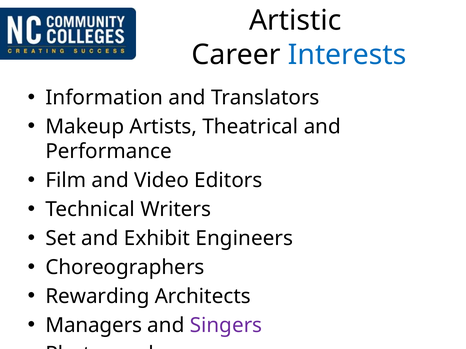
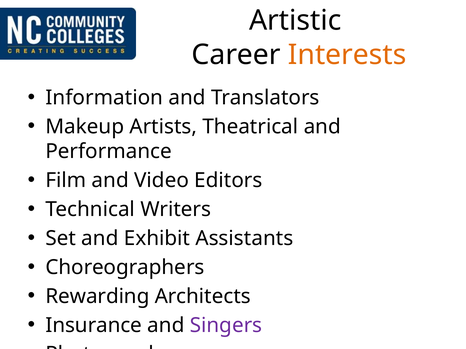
Interests colour: blue -> orange
Engineers: Engineers -> Assistants
Managers: Managers -> Insurance
